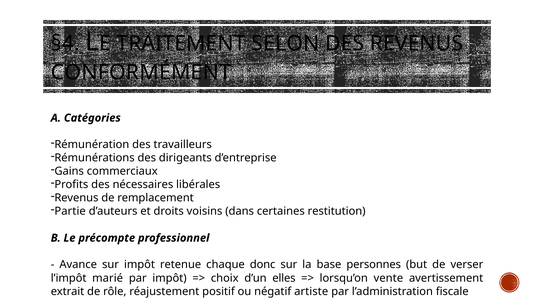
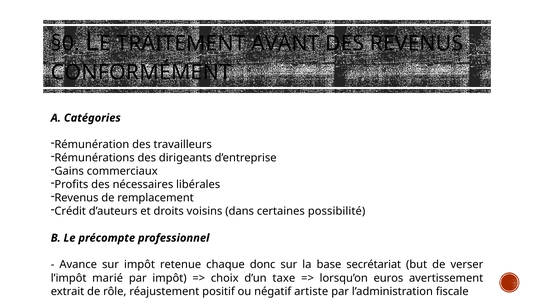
§4: §4 -> §0
SELON: SELON -> AVANT
Partie: Partie -> Crédit
restitution: restitution -> possibilité
personnes: personnes -> secrétariat
elles: elles -> taxe
vente: vente -> euros
